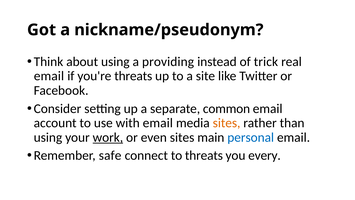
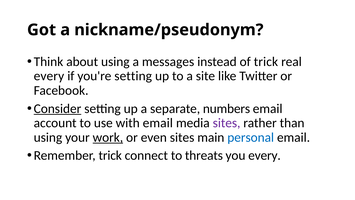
providing: providing -> messages
email at (49, 76): email -> every
you're threats: threats -> setting
Consider underline: none -> present
common: common -> numbers
sites at (227, 123) colour: orange -> purple
Remember safe: safe -> trick
